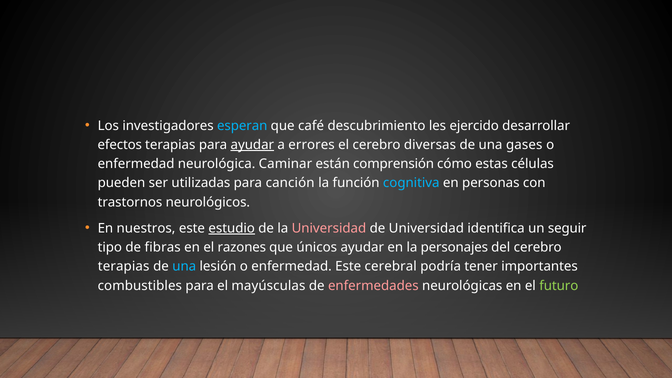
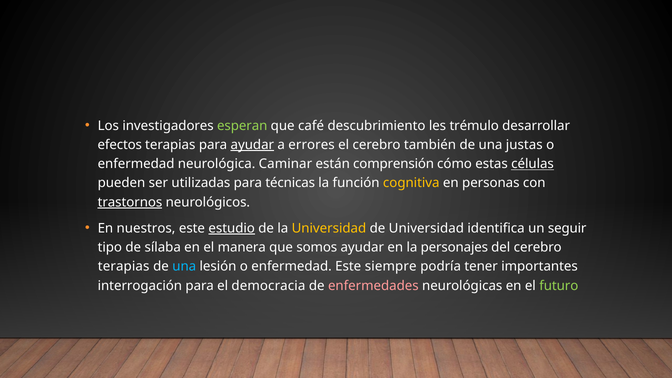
esperan colour: light blue -> light green
ejercido: ejercido -> trémulo
diversas: diversas -> también
gases: gases -> justas
células underline: none -> present
canción: canción -> técnicas
cognitiva colour: light blue -> yellow
trastornos underline: none -> present
Universidad at (329, 228) colour: pink -> yellow
fibras: fibras -> sílaba
razones: razones -> manera
únicos: únicos -> somos
cerebral: cerebral -> siempre
combustibles: combustibles -> interrogación
mayúsculas: mayúsculas -> democracia
